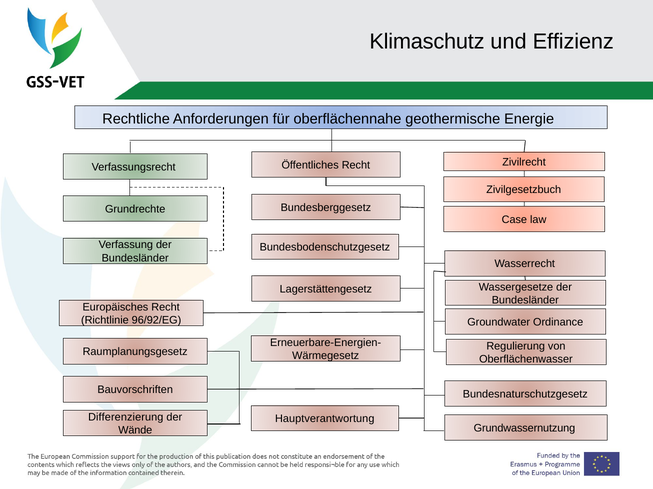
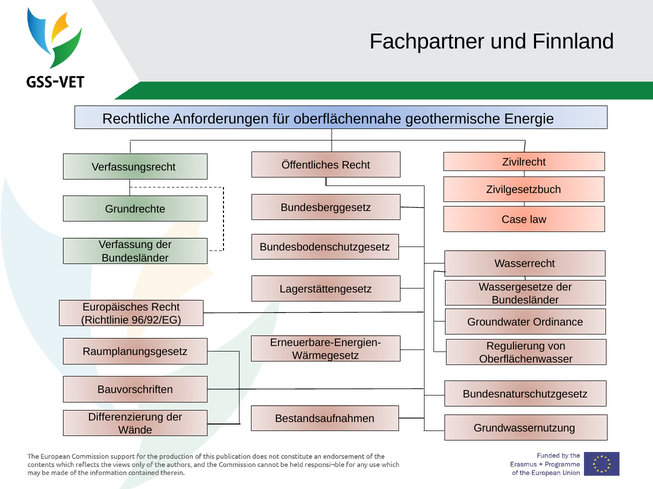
Klimaschutz: Klimaschutz -> Fachpartner
Effizienz: Effizienz -> Finnland
Hauptverantwortung: Hauptverantwortung -> Bestandsaufnahmen
